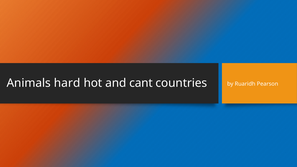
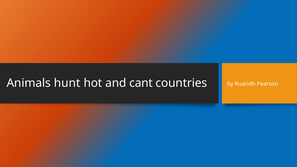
hard: hard -> hunt
